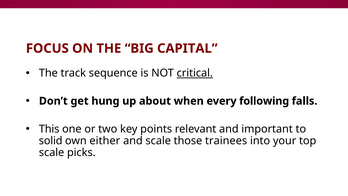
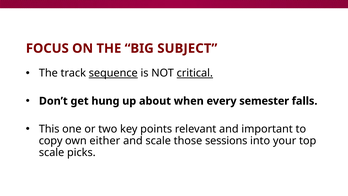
CAPITAL: CAPITAL -> SUBJECT
sequence underline: none -> present
following: following -> semester
solid: solid -> copy
trainees: trainees -> sessions
